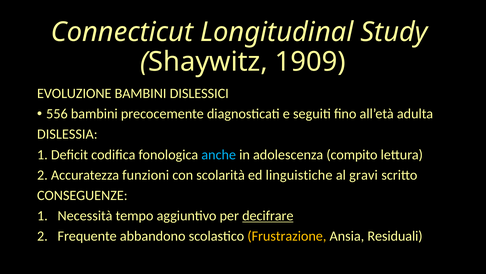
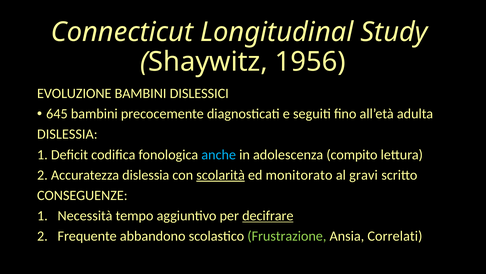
1909: 1909 -> 1956
556: 556 -> 645
Accuratezza funzioni: funzioni -> dislessia
scolarità underline: none -> present
linguistiche: linguistiche -> monitorato
Frustrazione colour: yellow -> light green
Residuali: Residuali -> Correlati
